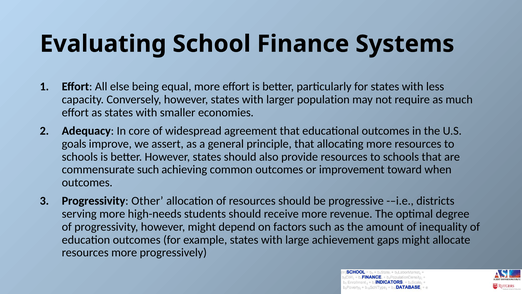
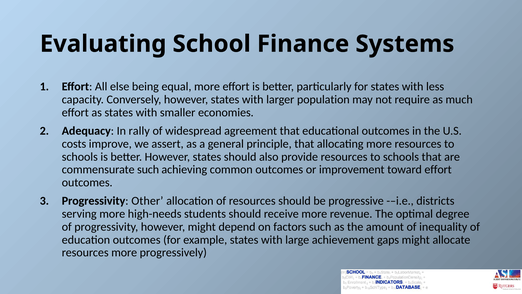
core: core -> rally
goals: goals -> costs
toward when: when -> effort
